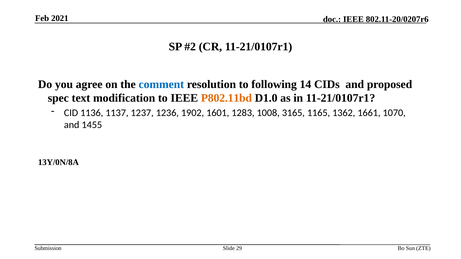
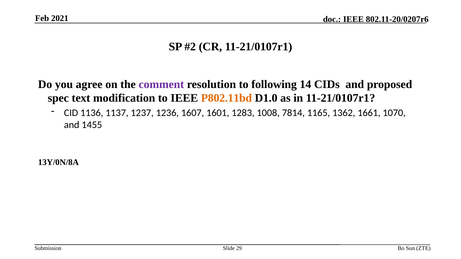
comment colour: blue -> purple
1902: 1902 -> 1607
3165: 3165 -> 7814
